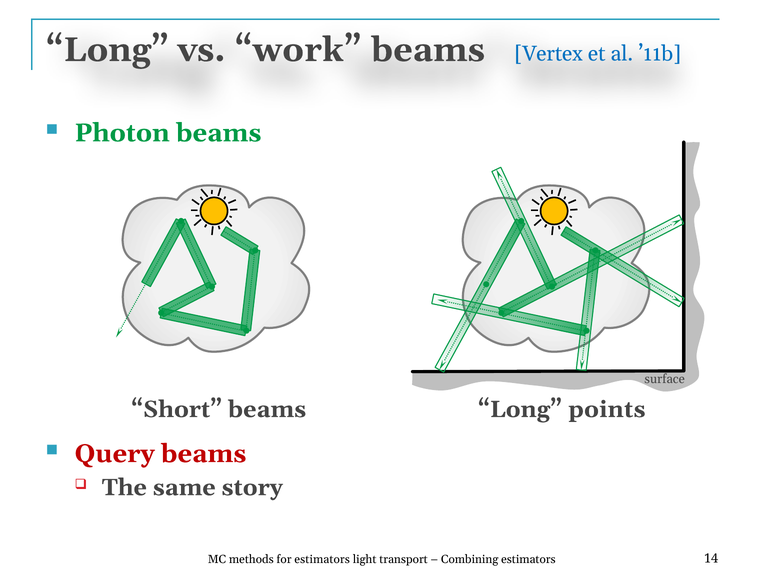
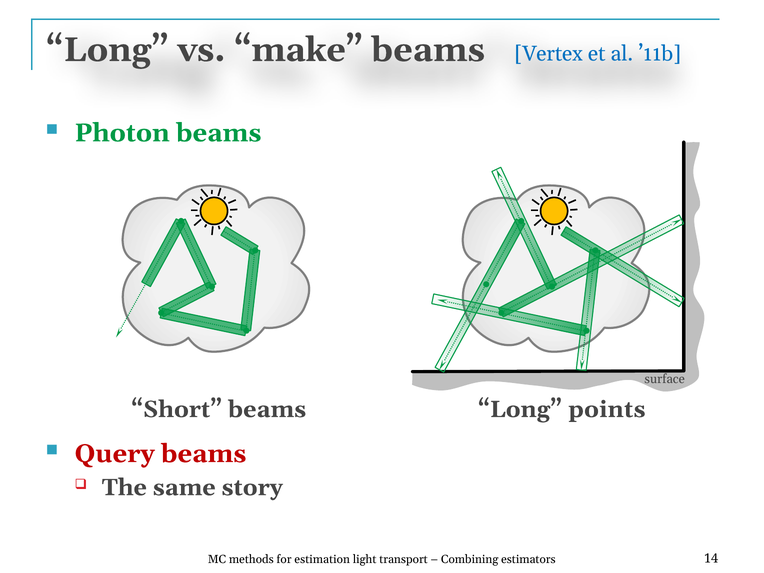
work: work -> make
for estimators: estimators -> estimation
